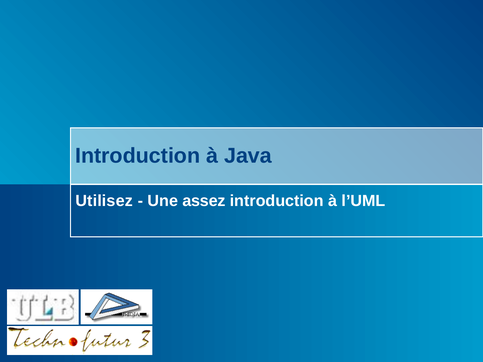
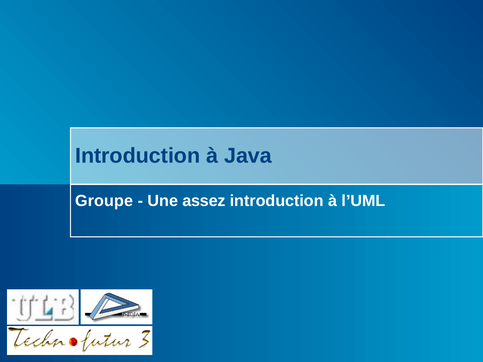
Utilisez: Utilisez -> Groupe
